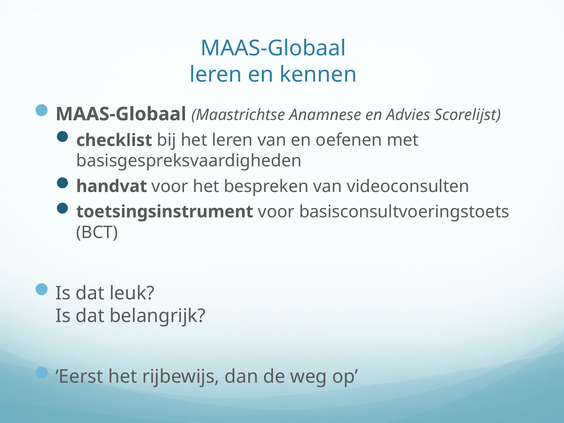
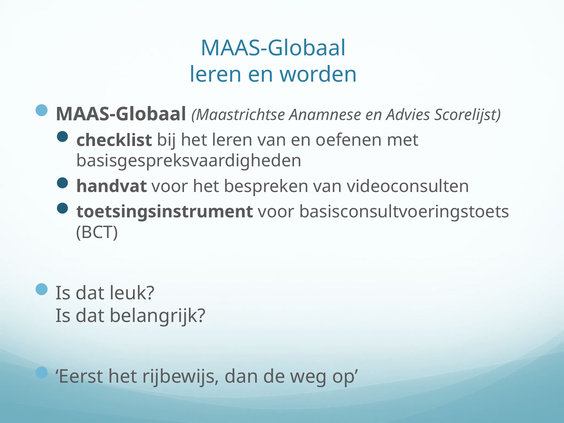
kennen: kennen -> worden
